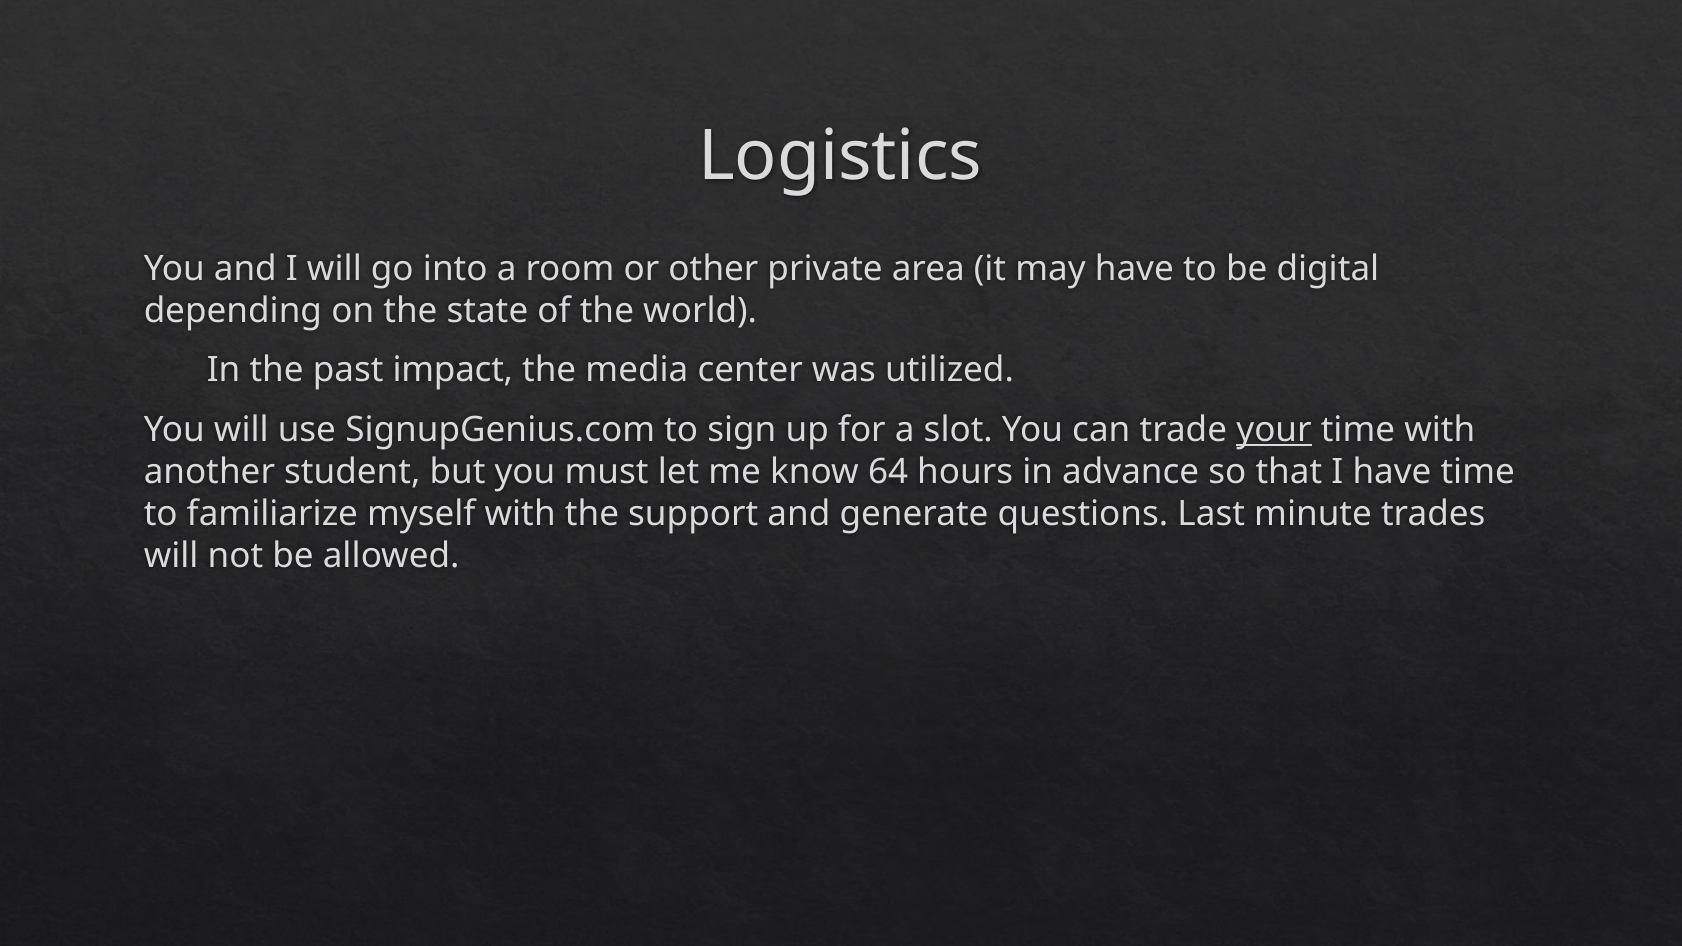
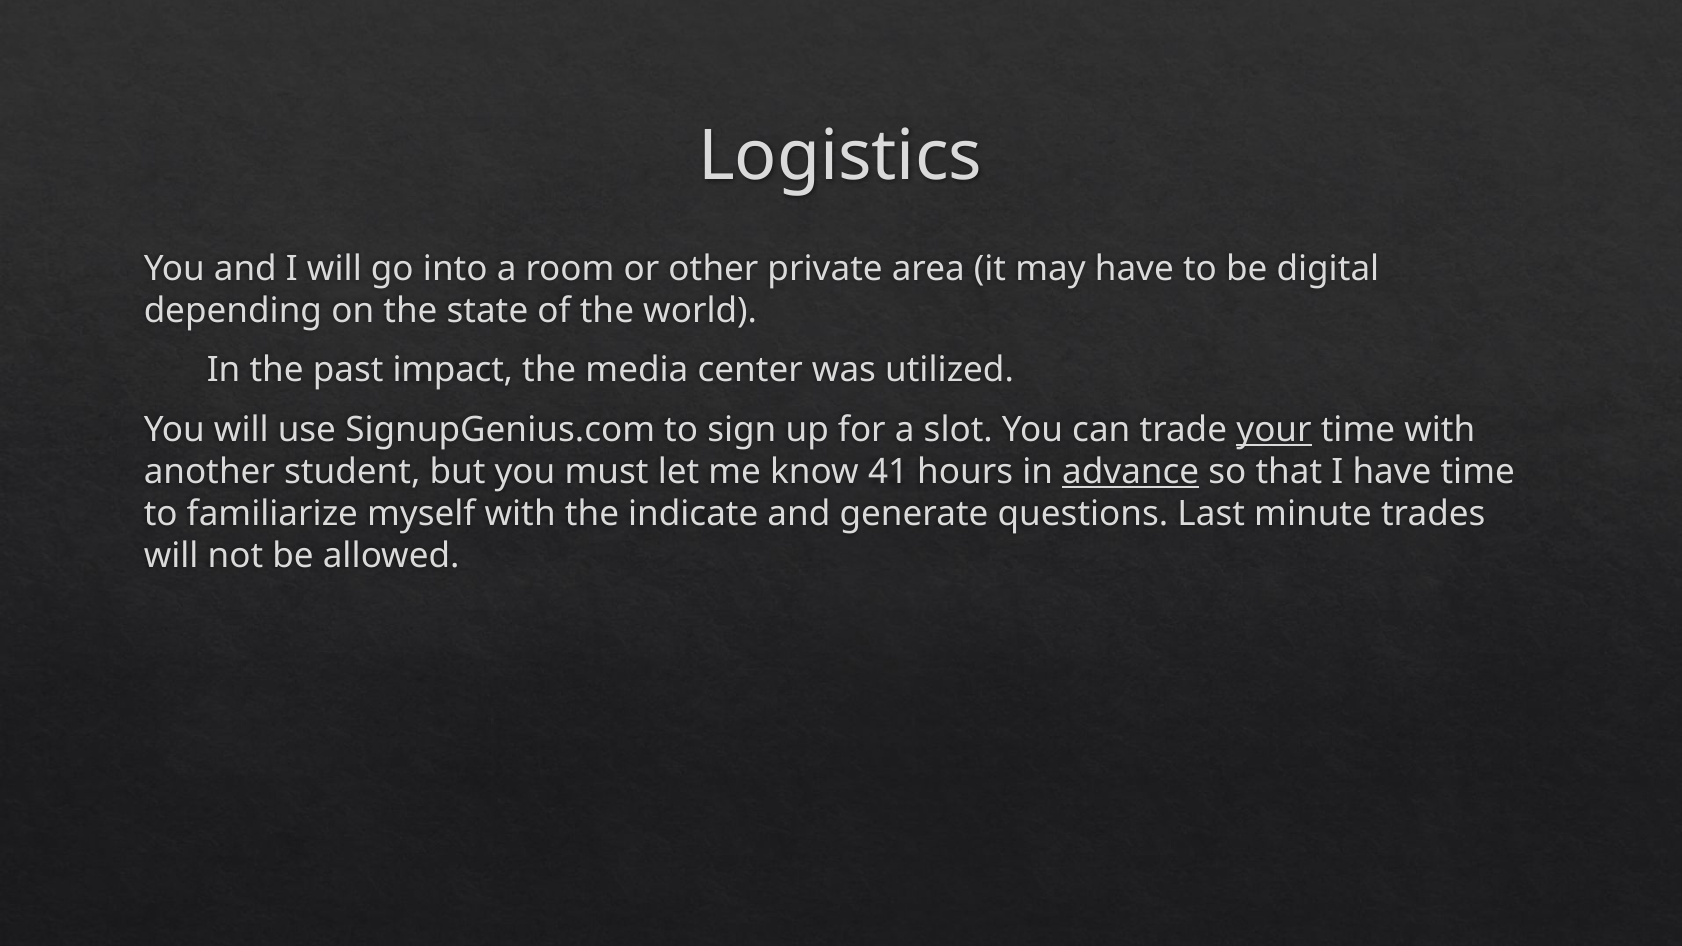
64: 64 -> 41
advance underline: none -> present
support: support -> indicate
